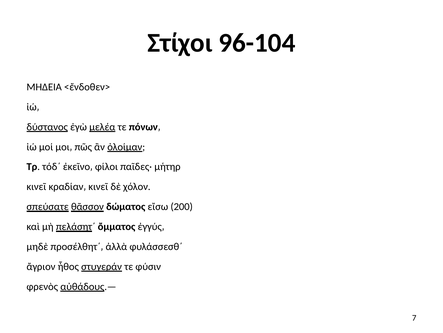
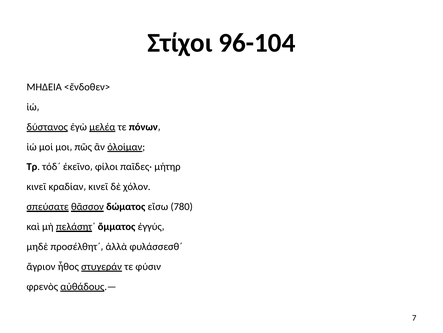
200: 200 -> 780
